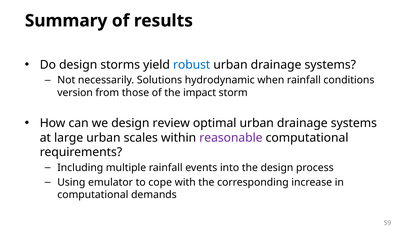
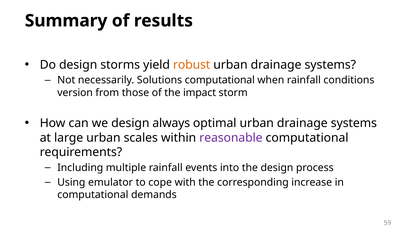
robust colour: blue -> orange
Solutions hydrodynamic: hydrodynamic -> computational
review: review -> always
